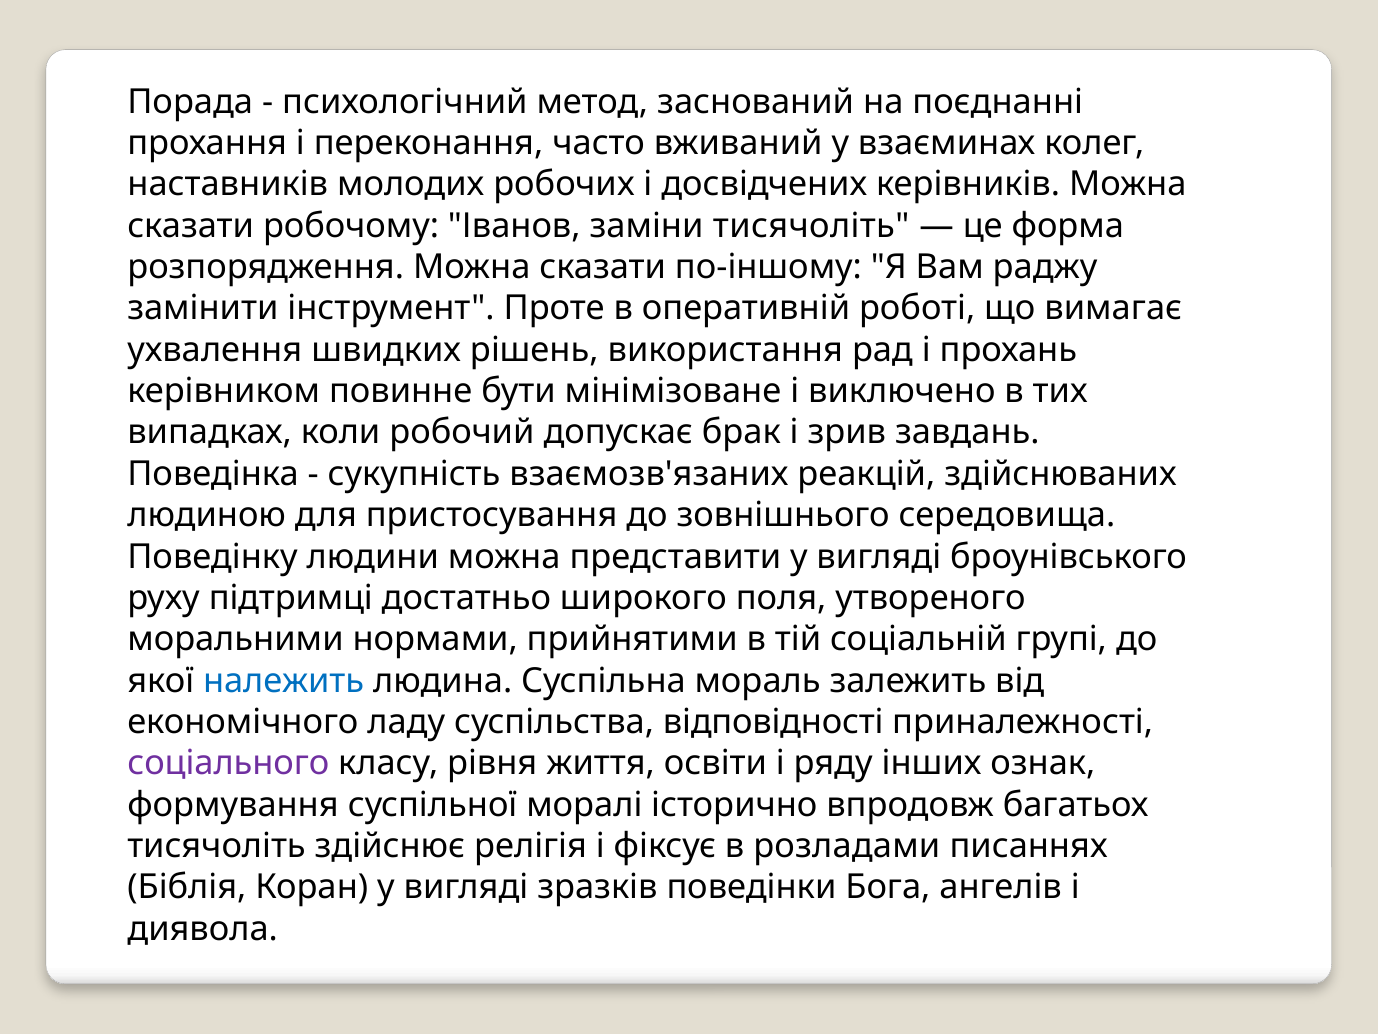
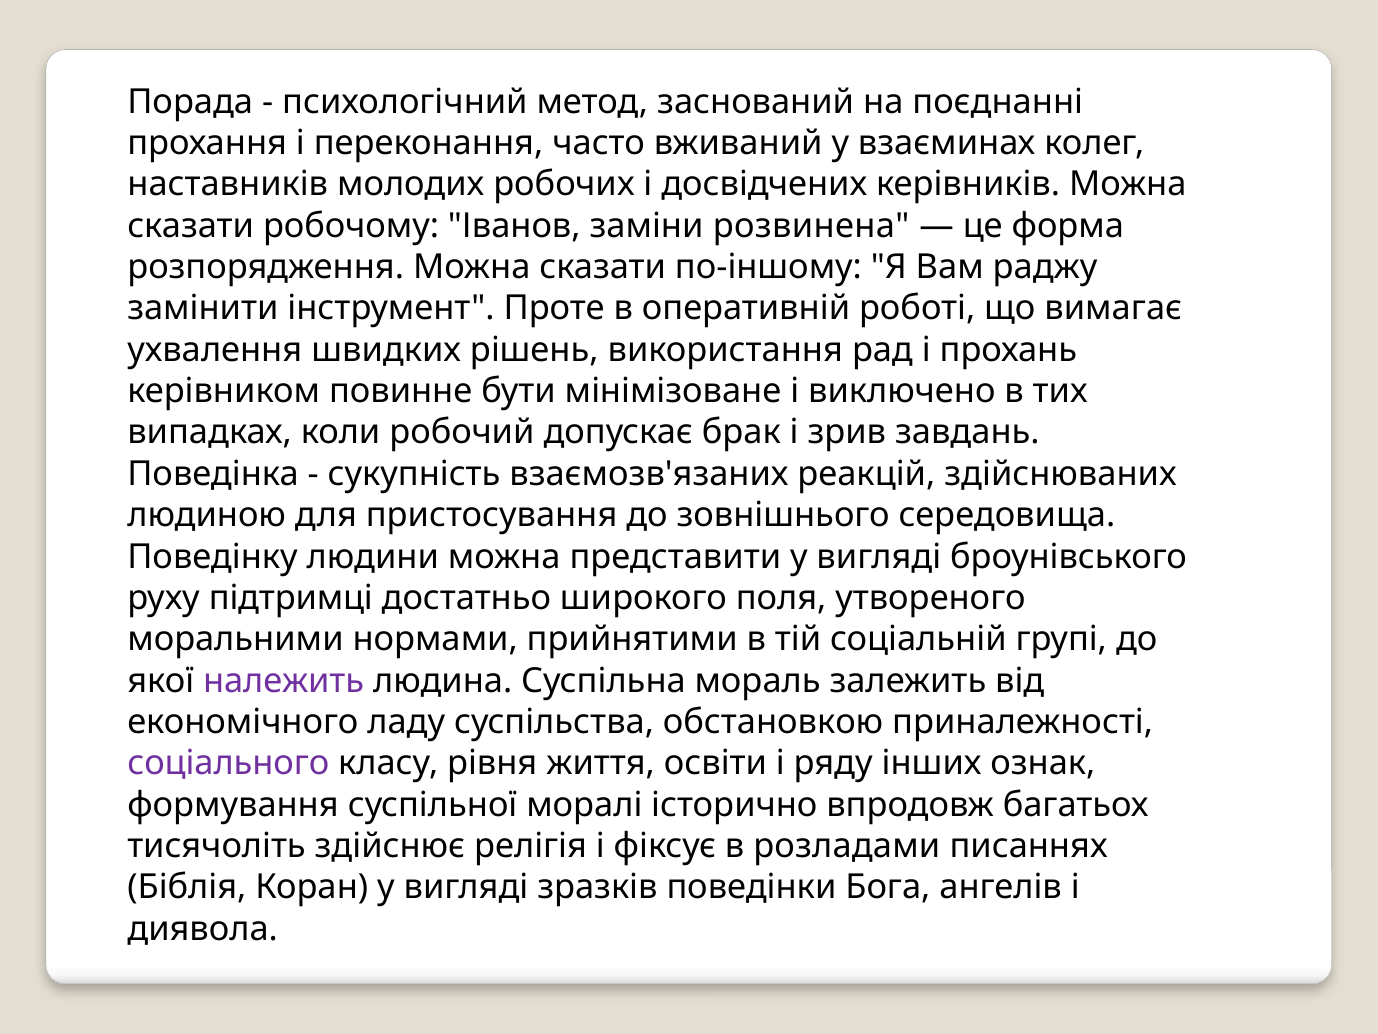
заміни тисячоліть: тисячоліть -> розвинена
належить colour: blue -> purple
відповідності: відповідності -> обстановкою
